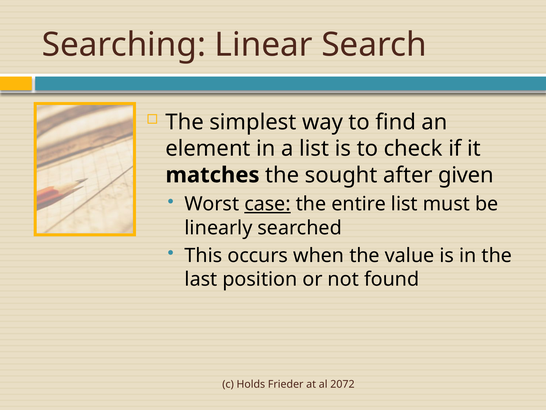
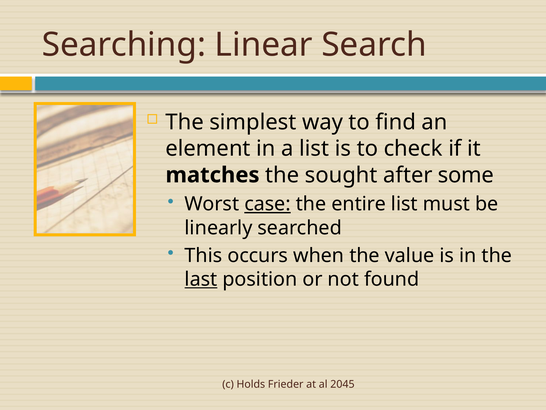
given: given -> some
last underline: none -> present
2072: 2072 -> 2045
